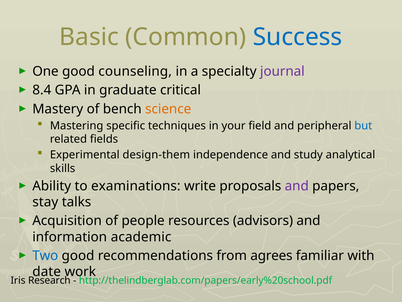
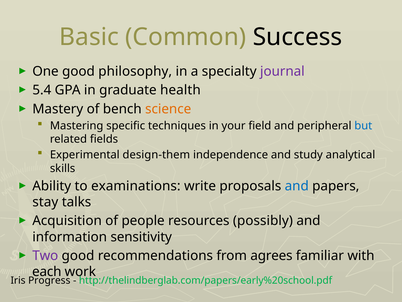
Success colour: blue -> black
counseling: counseling -> philosophy
8.4: 8.4 -> 5.4
critical: critical -> health
and at (297, 186) colour: purple -> blue
advisors: advisors -> possibly
academic: academic -> sensitivity
Two colour: blue -> purple
date: date -> each
Research: Research -> Progress
